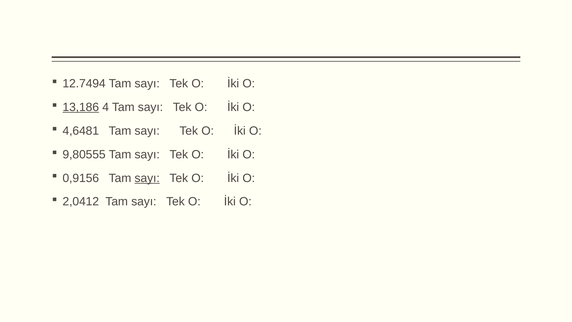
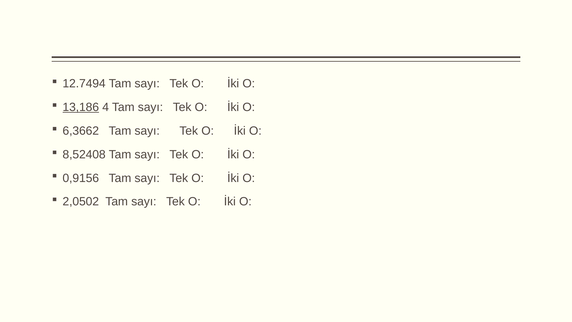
4,6481: 4,6481 -> 6,3662
9,80555: 9,80555 -> 8,52408
sayı at (147, 178) underline: present -> none
2,0412: 2,0412 -> 2,0502
